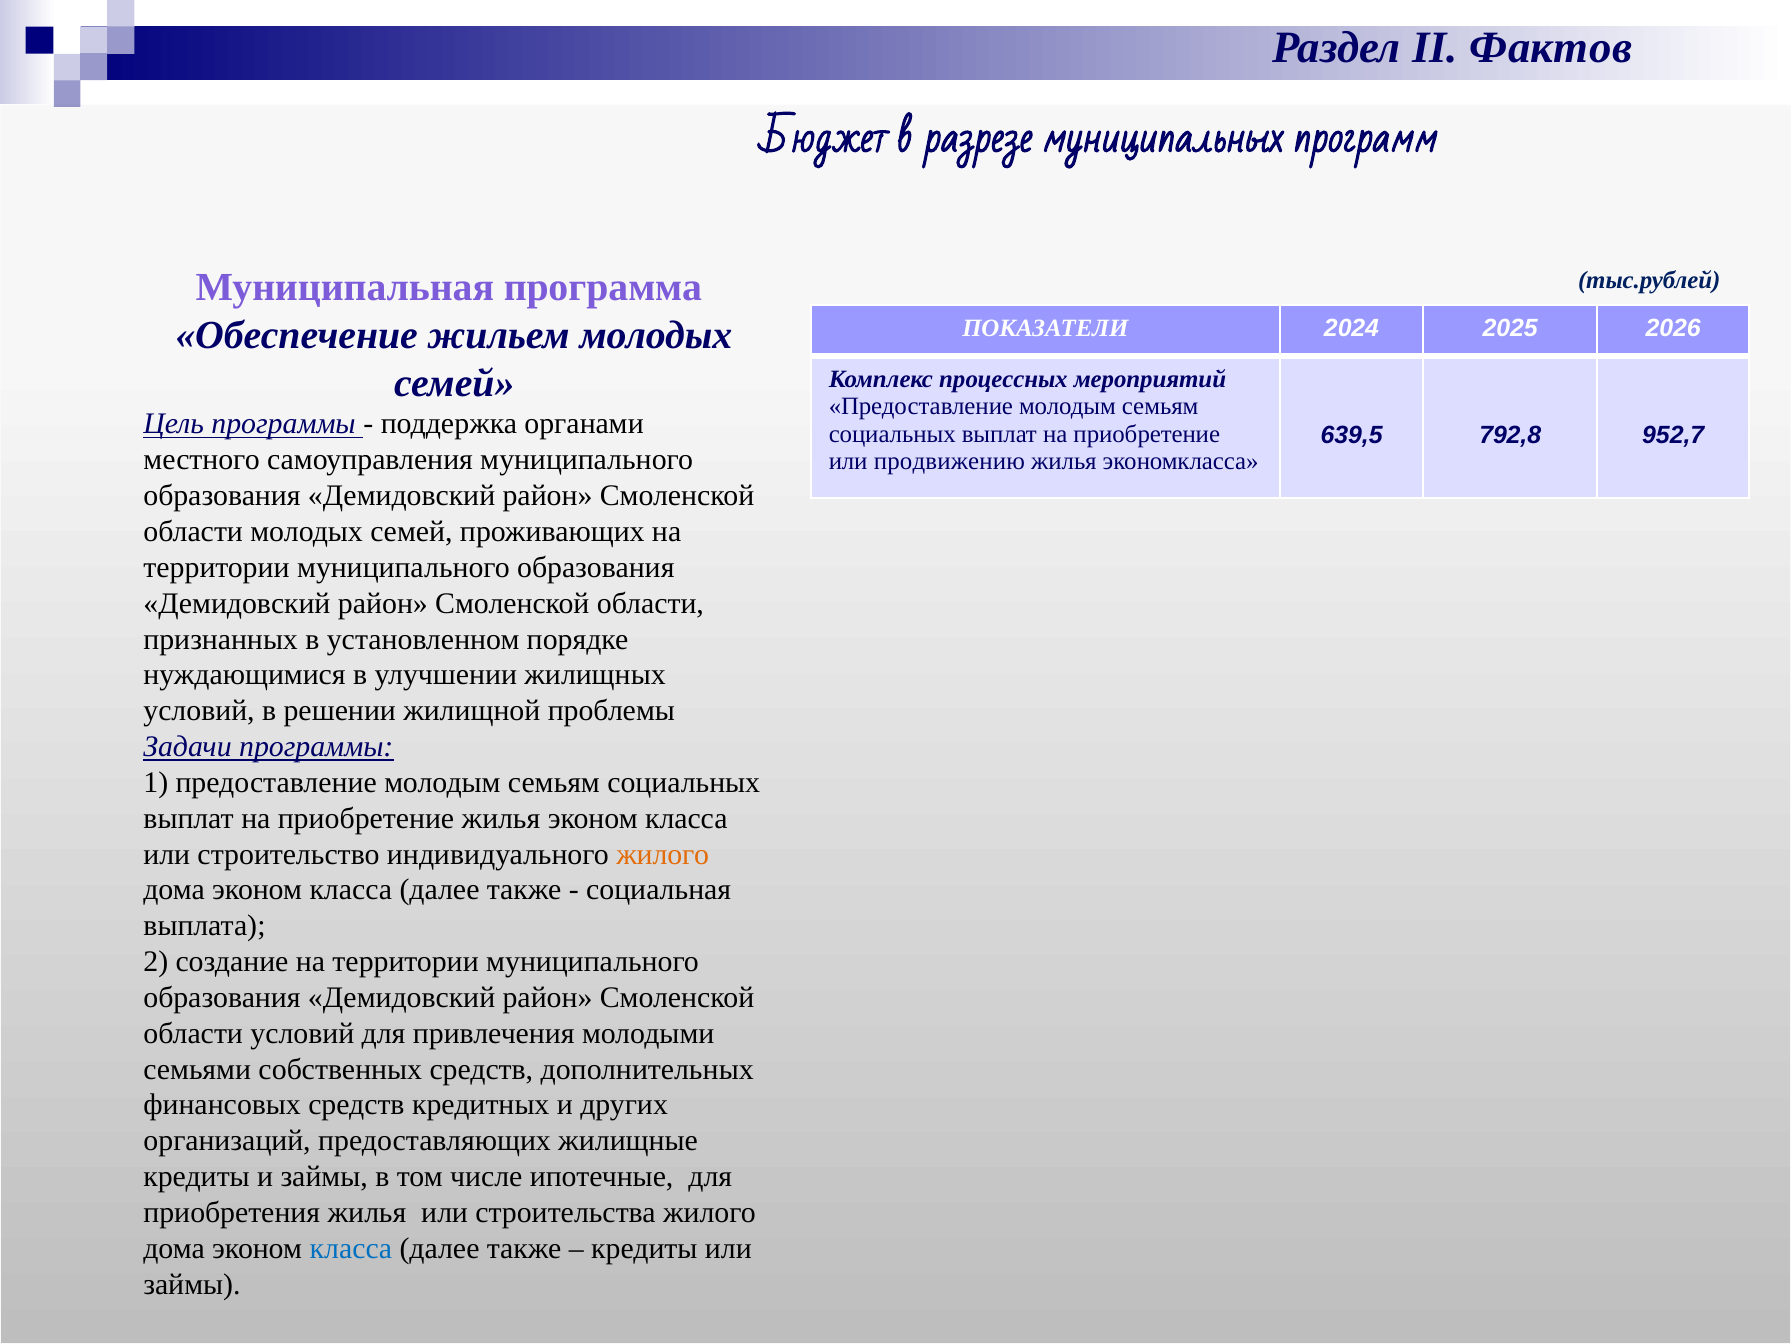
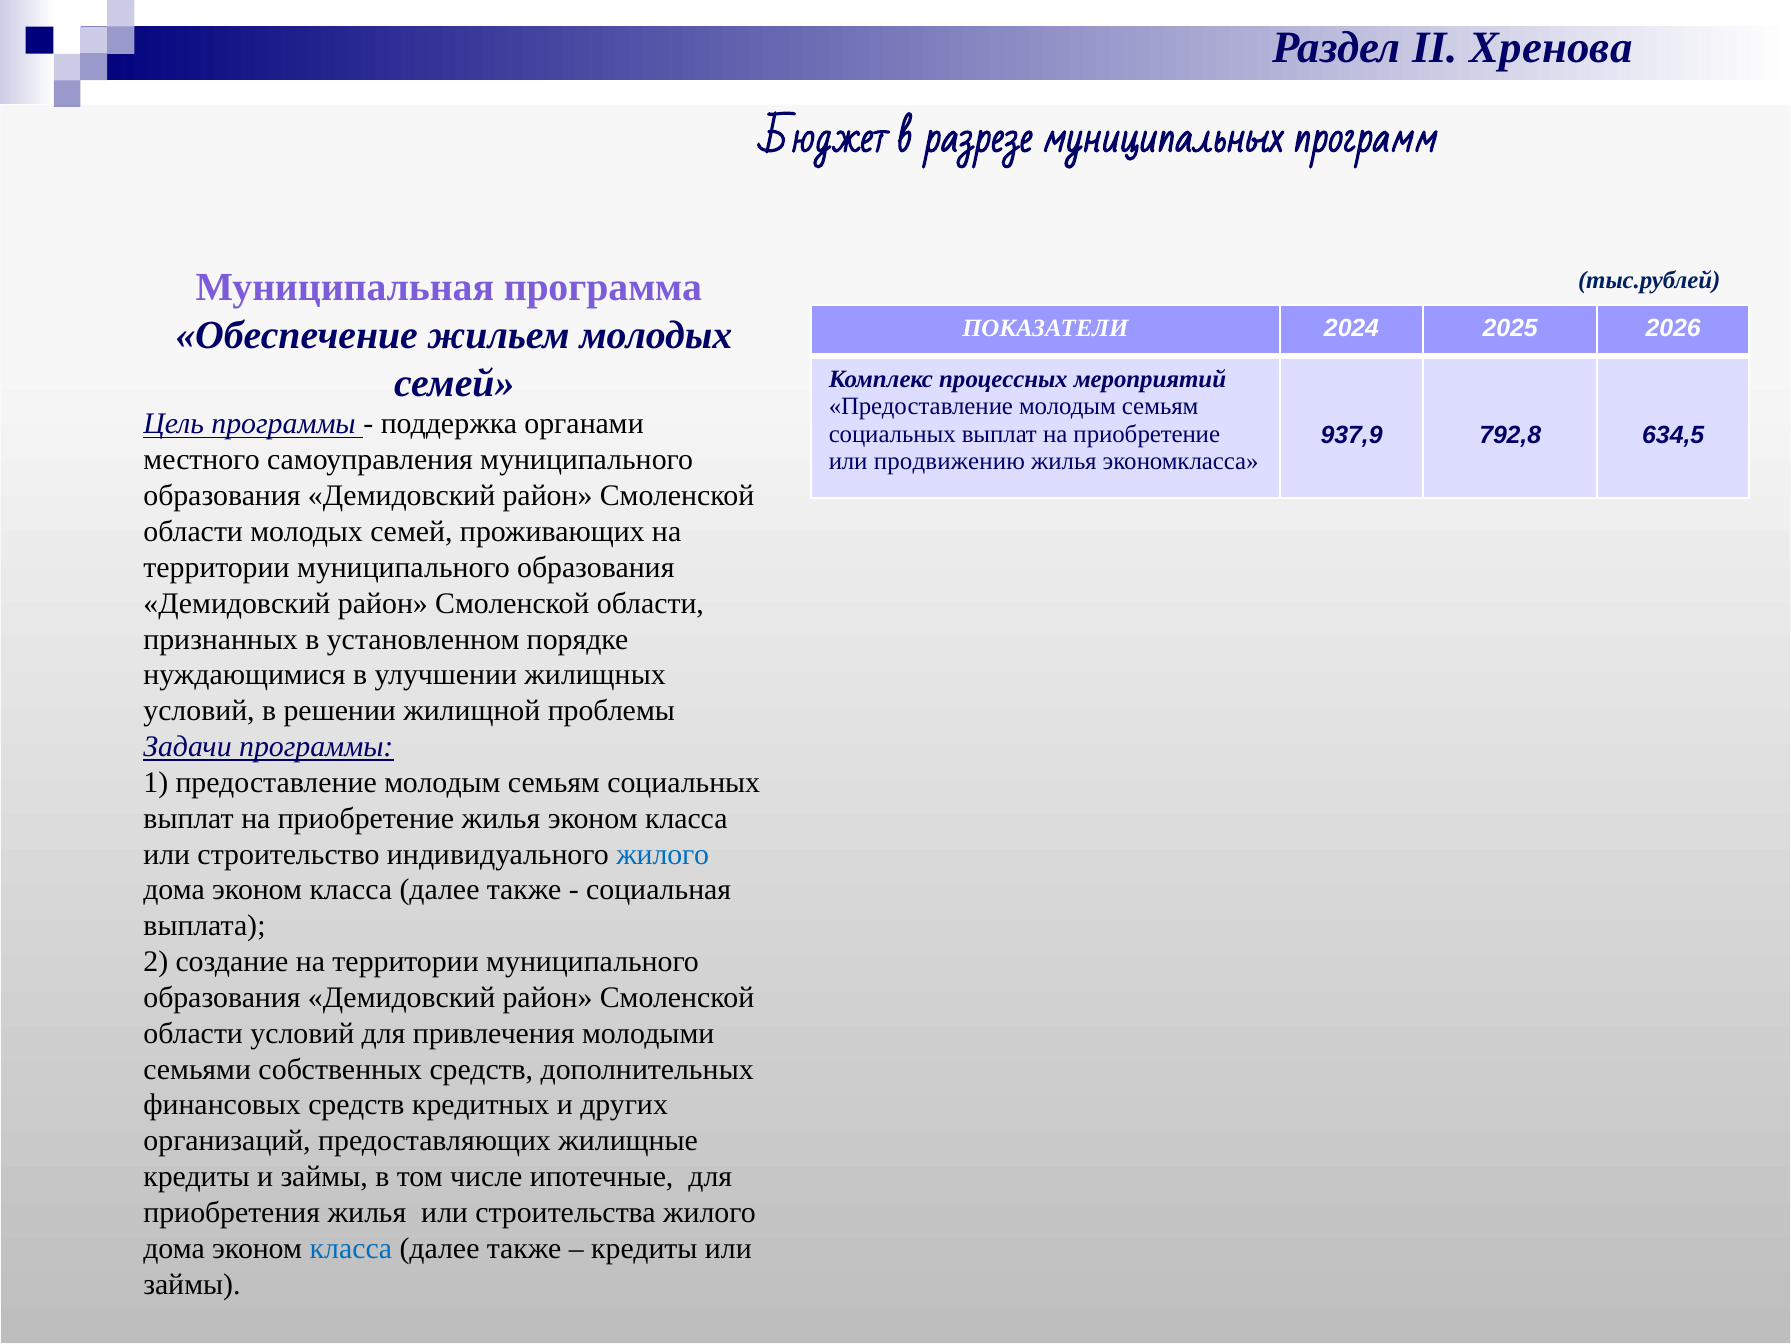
Фактов: Фактов -> Хренова
639,5: 639,5 -> 937,9
952,7: 952,7 -> 634,5
жилого at (663, 854) colour: orange -> blue
